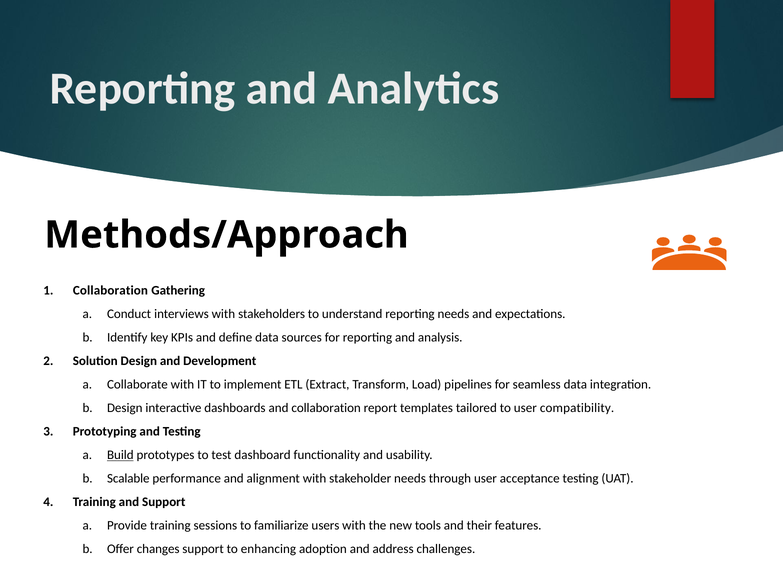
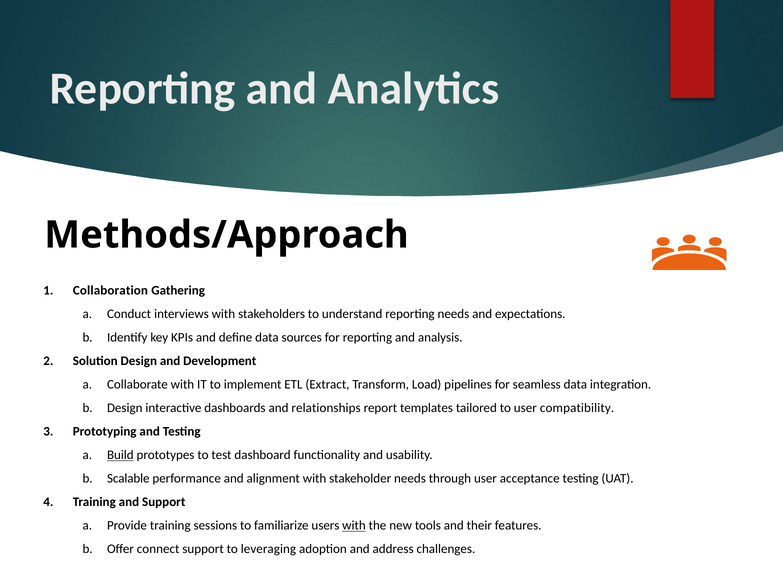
and collaboration: collaboration -> relationships
with at (354, 525) underline: none -> present
changes: changes -> connect
enhancing: enhancing -> leveraging
